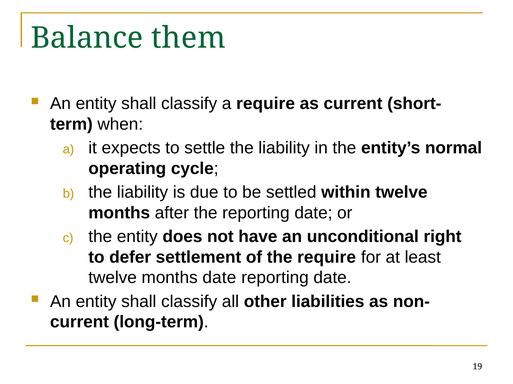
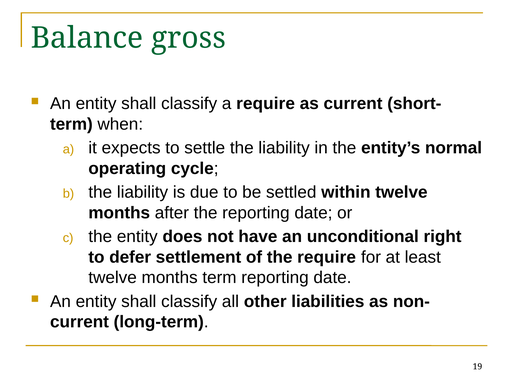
them: them -> gross
months date: date -> term
